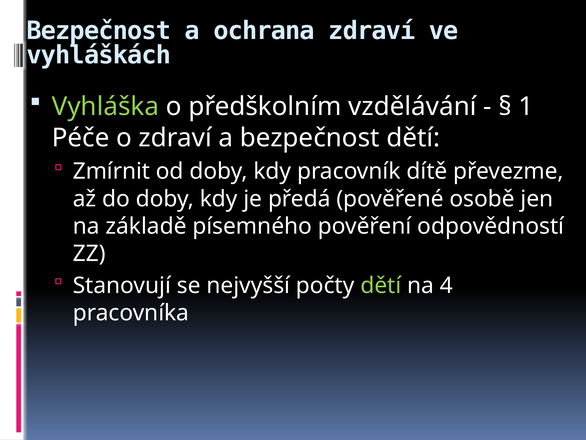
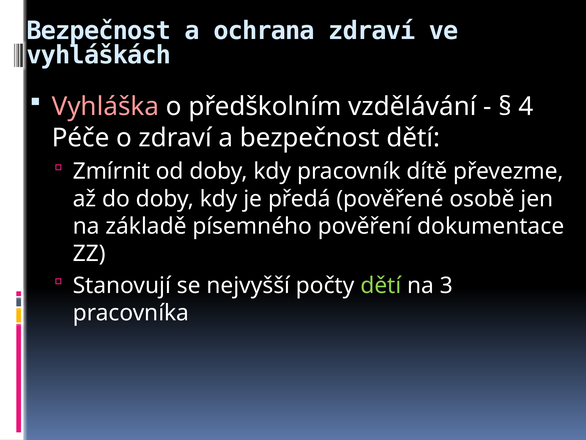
Vyhláška colour: light green -> pink
1: 1 -> 4
odpovědností: odpovědností -> dokumentace
4: 4 -> 3
